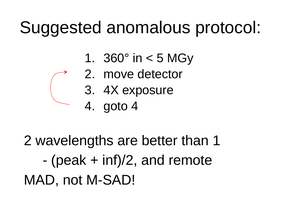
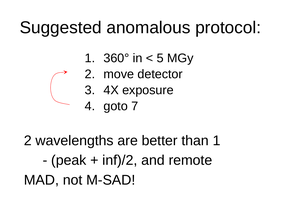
goto 4: 4 -> 7
